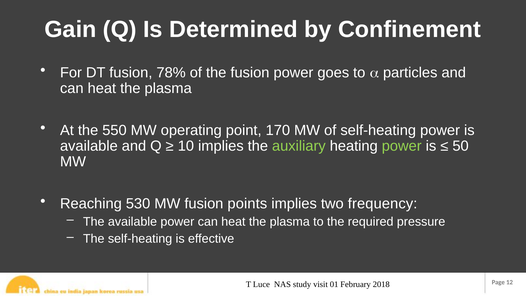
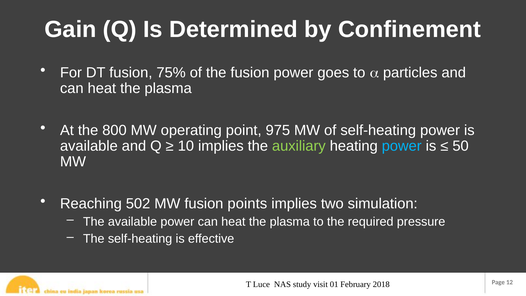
78%: 78% -> 75%
550: 550 -> 800
170: 170 -> 975
power at (402, 146) colour: light green -> light blue
530: 530 -> 502
frequency: frequency -> simulation
